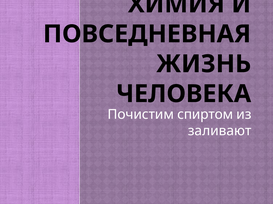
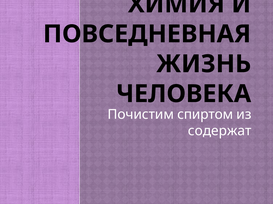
заливают: заливают -> содержат
